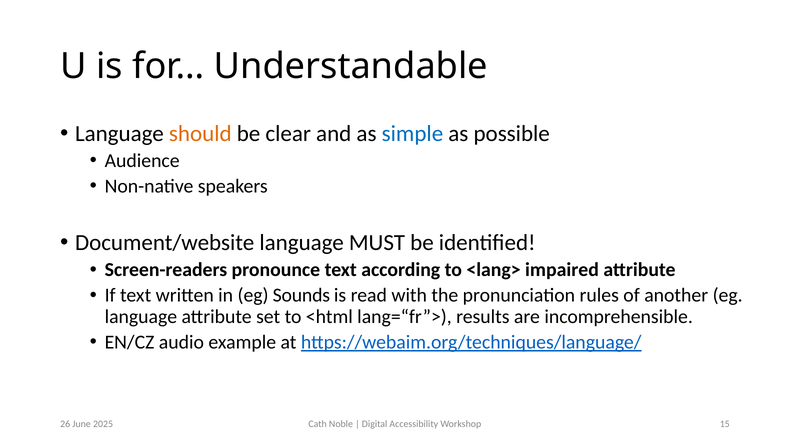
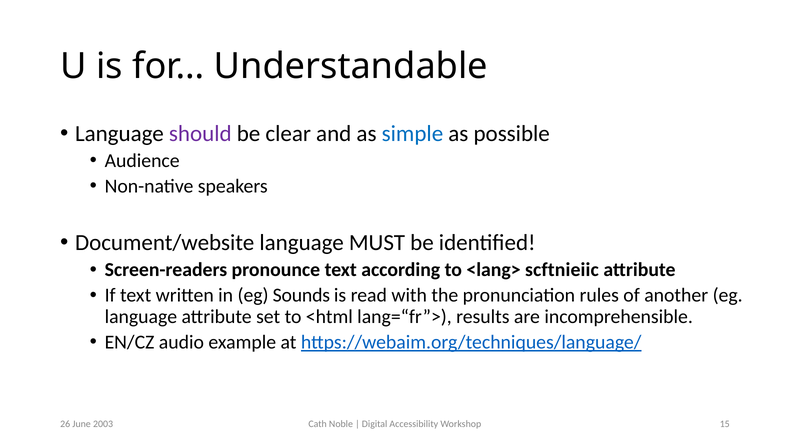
should colour: orange -> purple
impaired: impaired -> scftnieiic
2025: 2025 -> 2003
